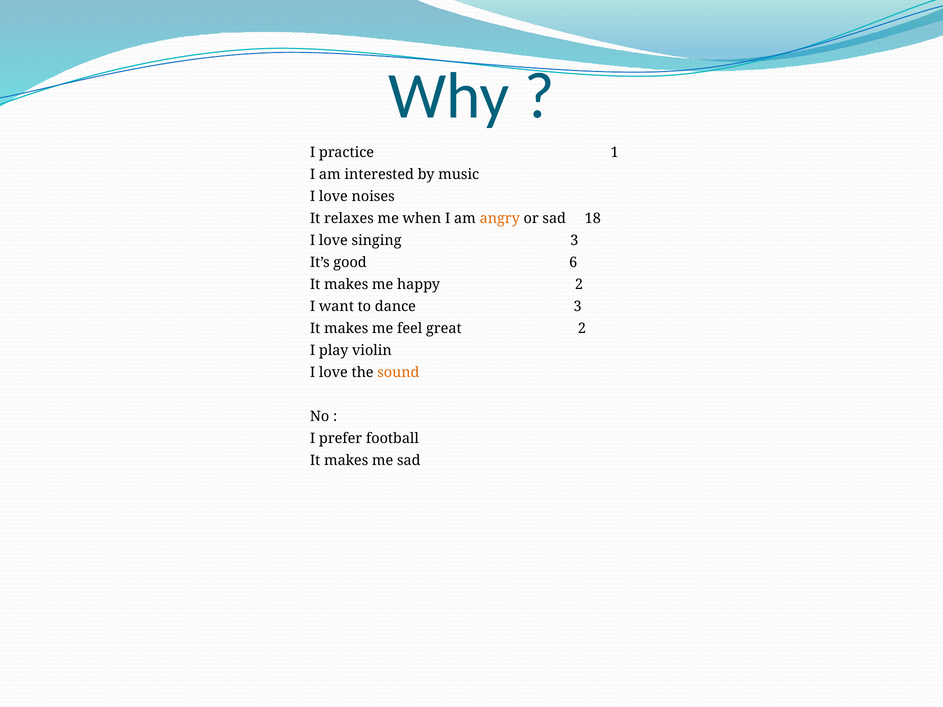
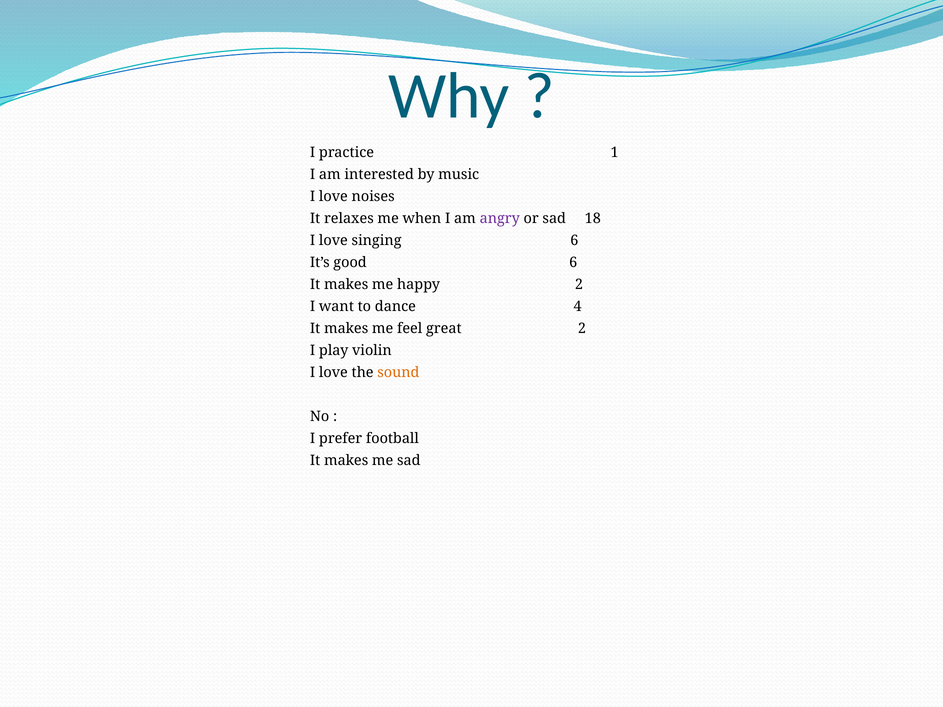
angry colour: orange -> purple
singing 3: 3 -> 6
dance 3: 3 -> 4
